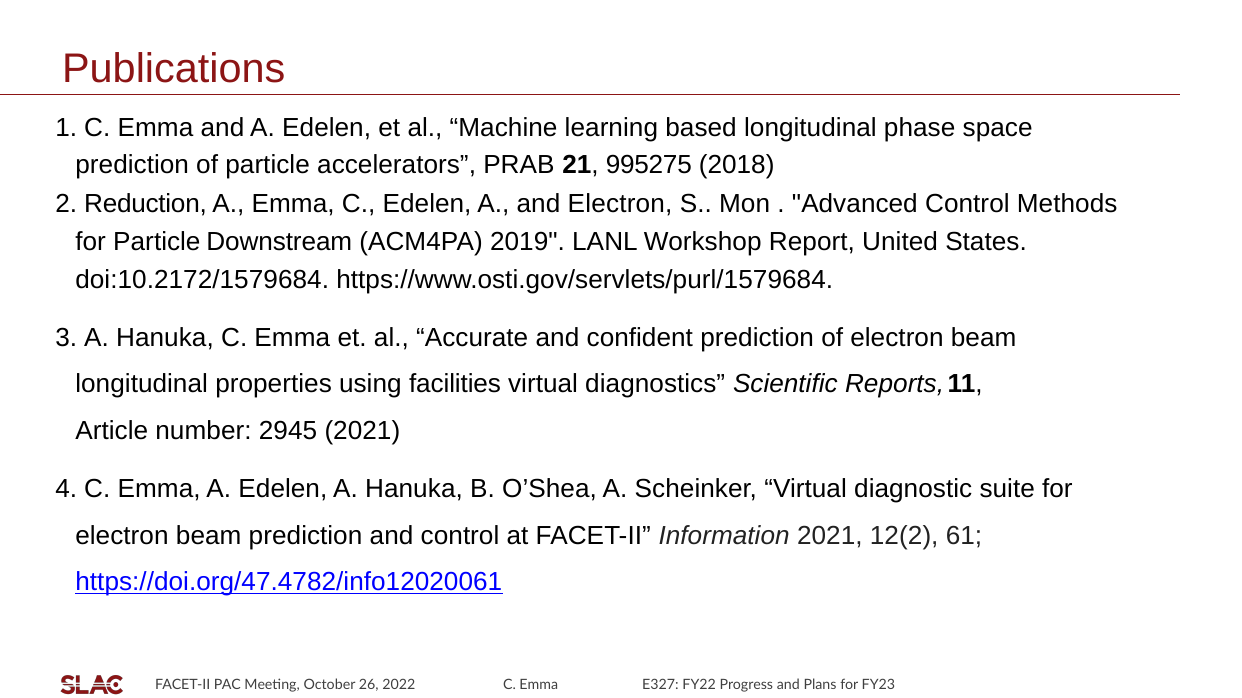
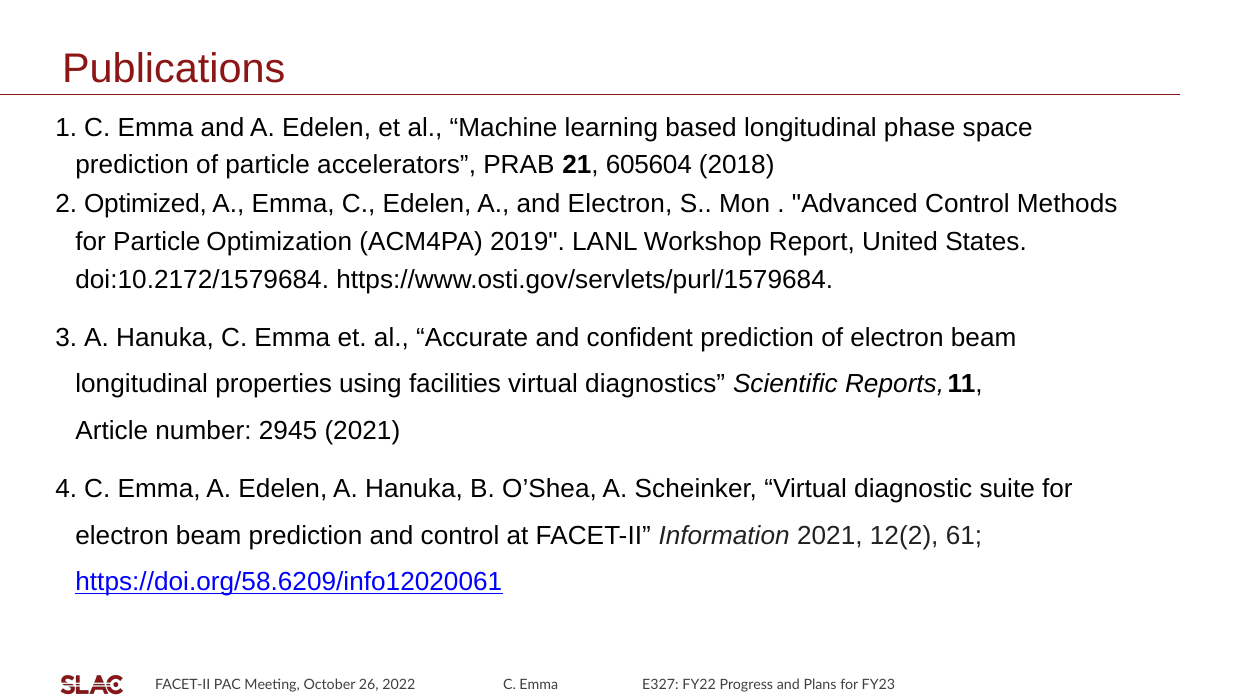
995275: 995275 -> 605604
Reduction: Reduction -> Optimized
Downstream: Downstream -> Optimization
https://doi.org/47.4782/info12020061: https://doi.org/47.4782/info12020061 -> https://doi.org/58.6209/info12020061
